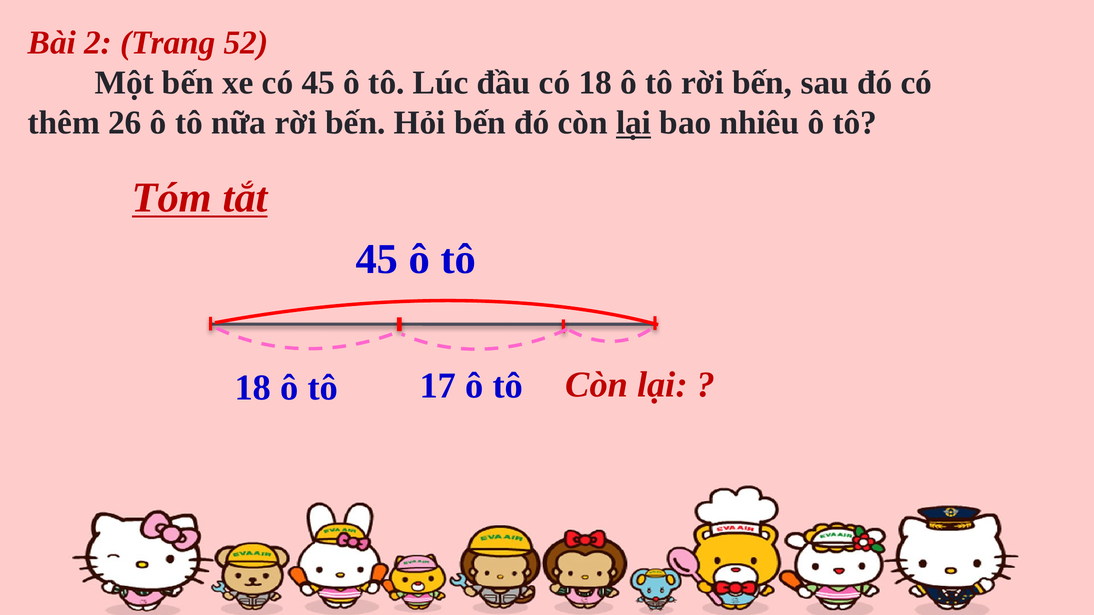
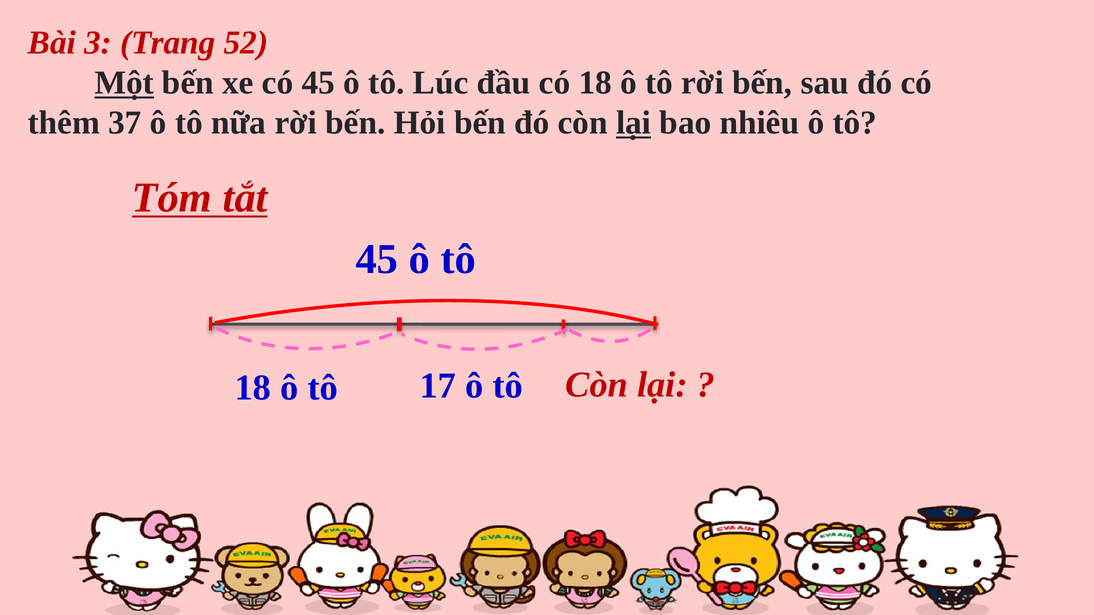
2: 2 -> 3
Một underline: none -> present
26: 26 -> 37
